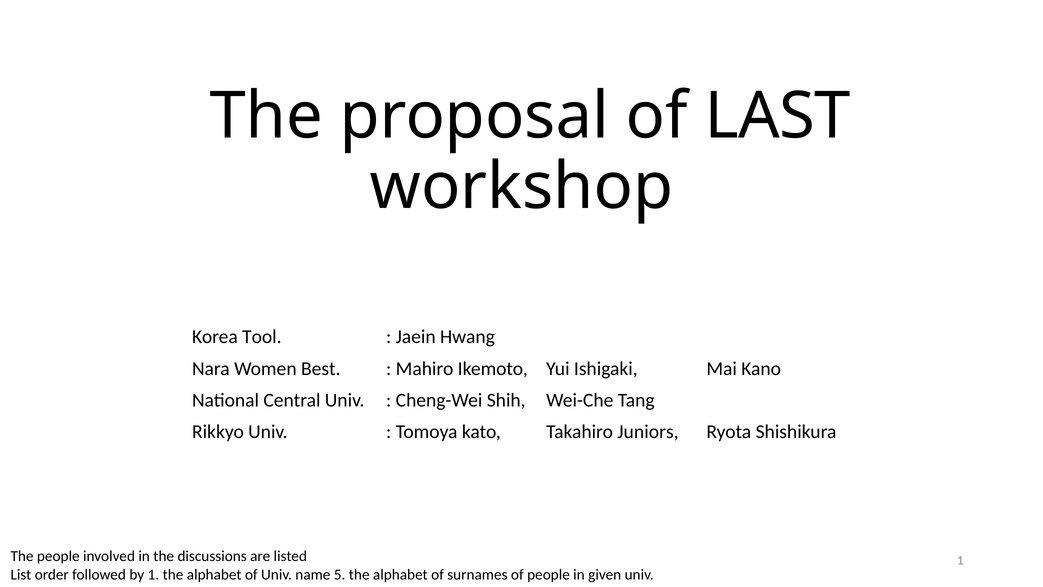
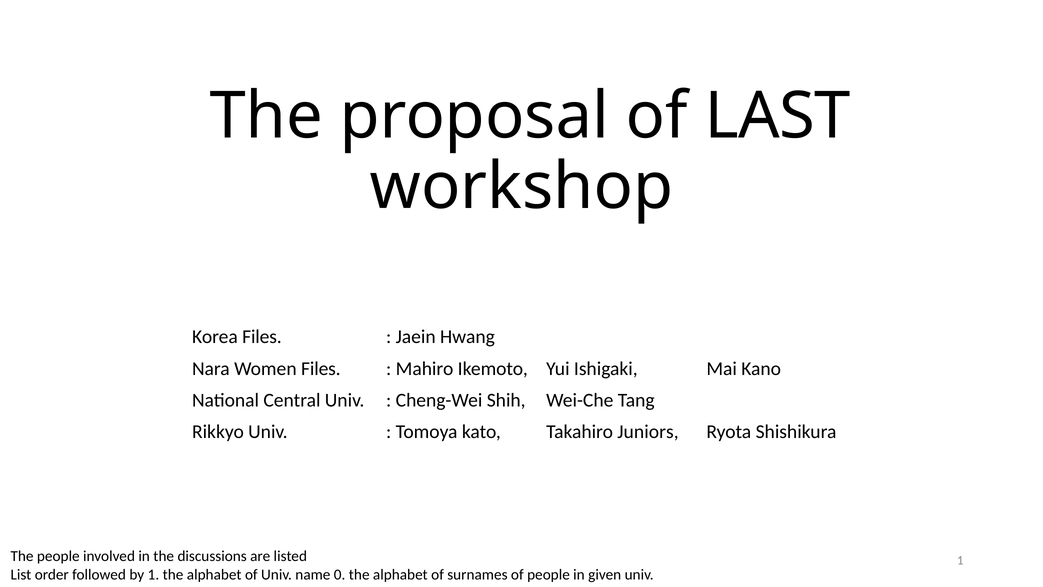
Korea Tool: Tool -> Files
Women Best: Best -> Files
5: 5 -> 0
